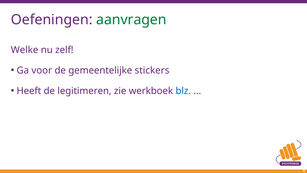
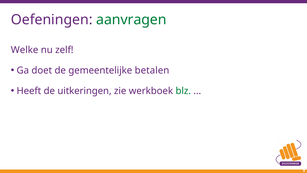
voor: voor -> doet
stickers: stickers -> betalen
legitimeren: legitimeren -> uitkeringen
blz colour: blue -> green
